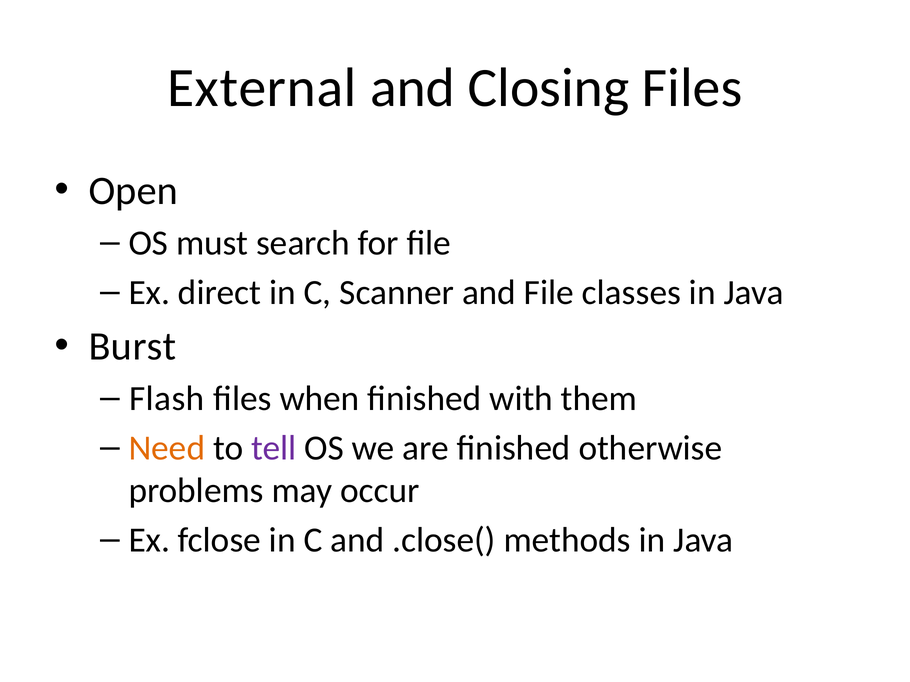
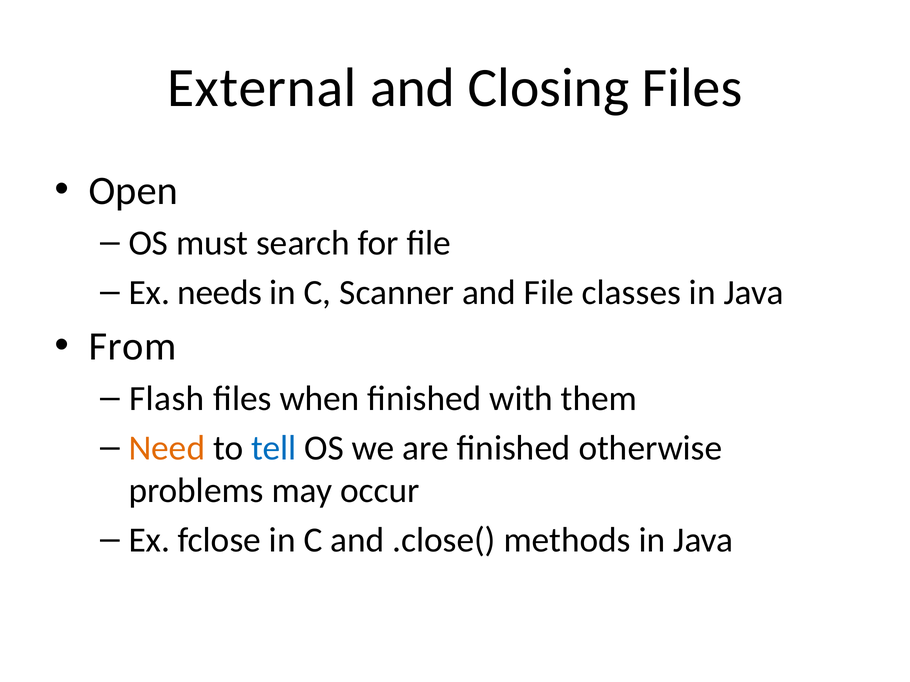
direct: direct -> needs
Burst: Burst -> From
tell colour: purple -> blue
